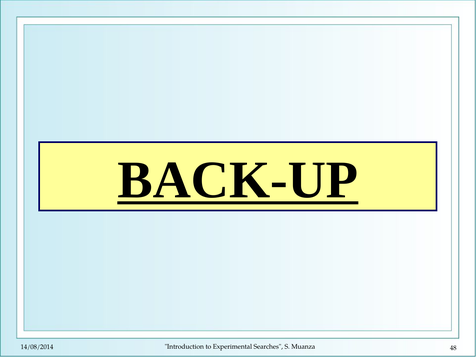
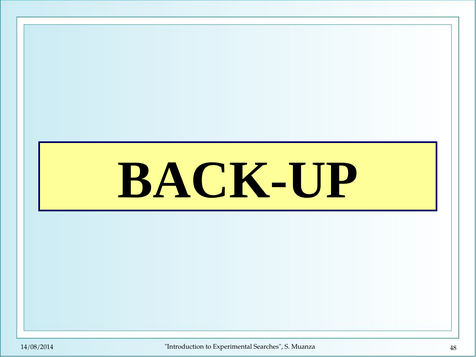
BACK-UP underline: present -> none
